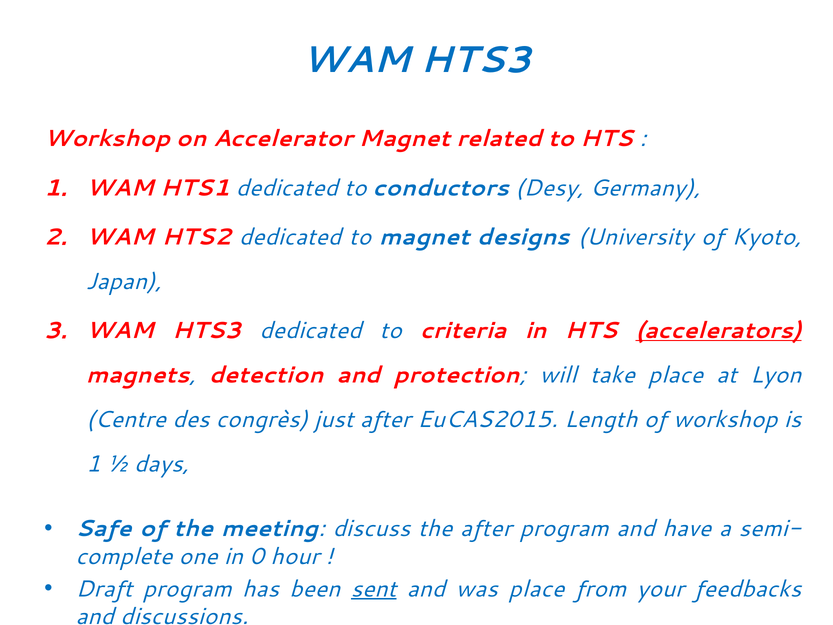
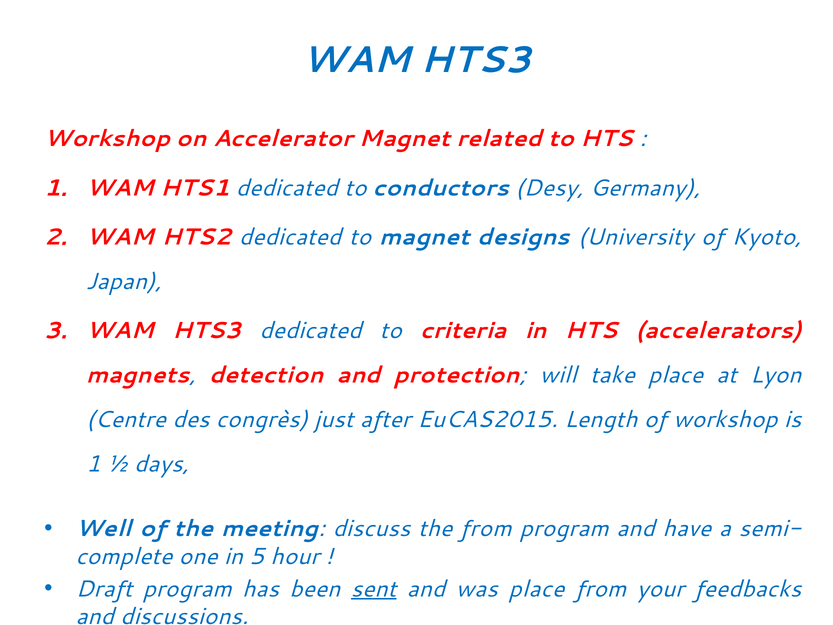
accelerators underline: present -> none
Safe: Safe -> Well
the after: after -> from
0: 0 -> 5
